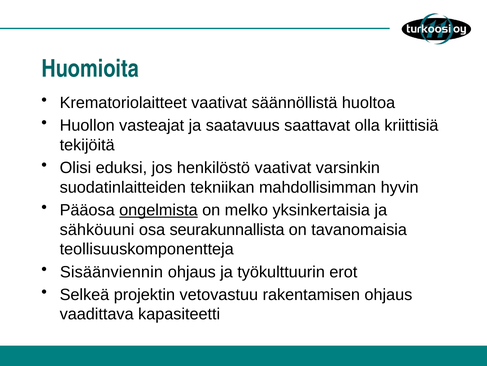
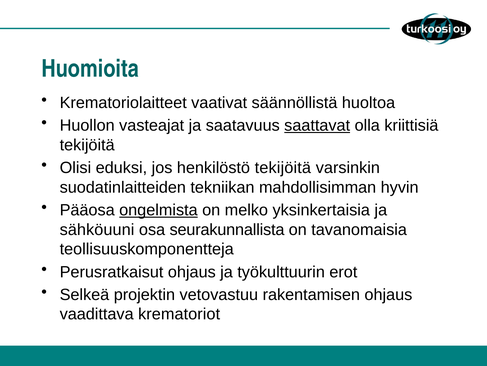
saattavat underline: none -> present
henkilöstö vaativat: vaativat -> tekijöitä
Sisäänviennin: Sisäänviennin -> Perusratkaisut
kapasiteetti: kapasiteetti -> krematoriot
